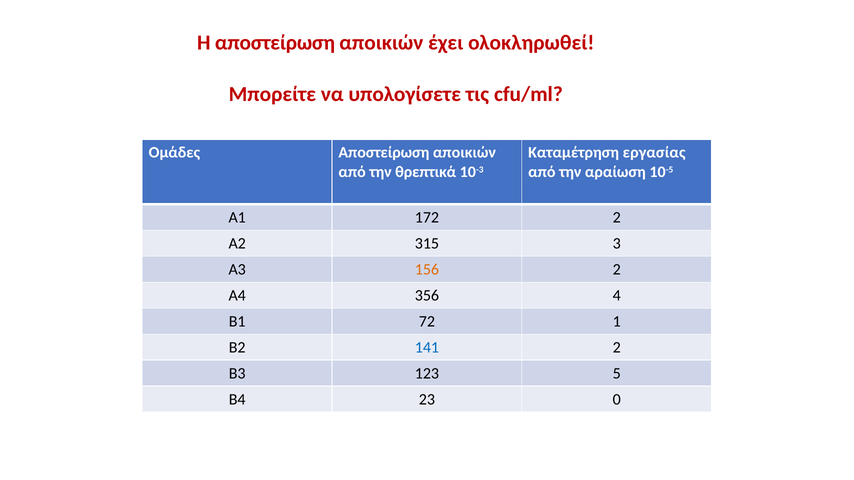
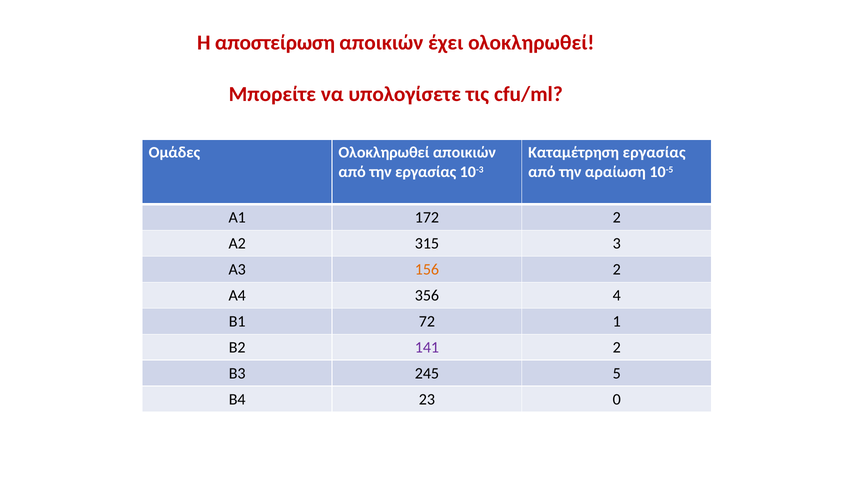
Ομάδες Αποστείρωση: Αποστείρωση -> Ολοκληρωθεί
την θρεπτικά: θρεπτικά -> εργασίας
141 colour: blue -> purple
123: 123 -> 245
